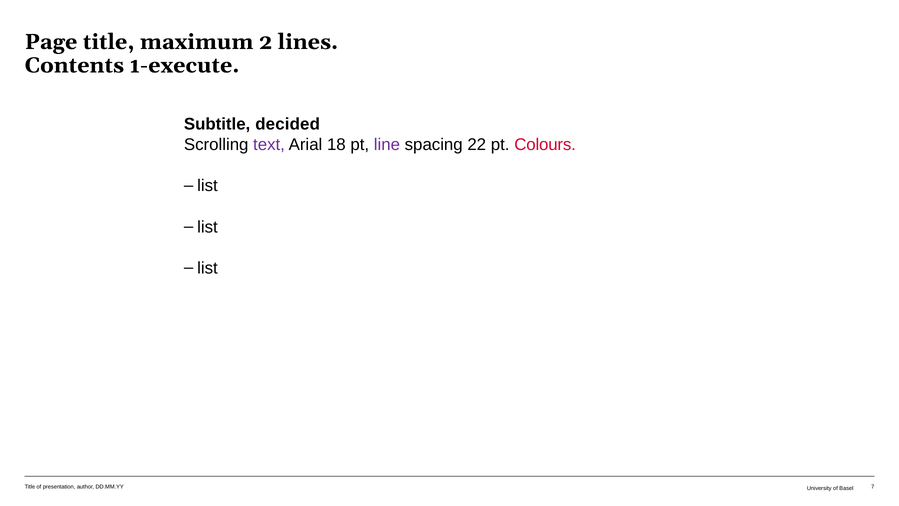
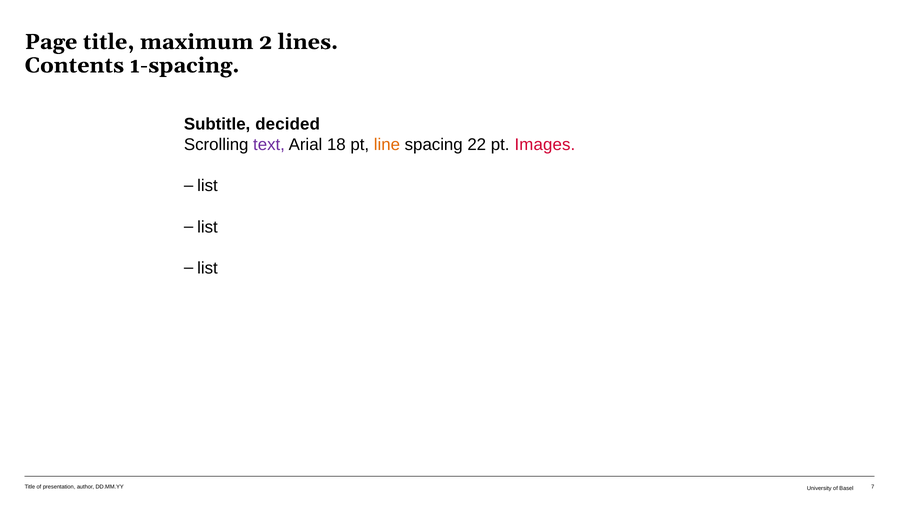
1-execute: 1-execute -> 1-spacing
line colour: purple -> orange
Colours: Colours -> Images
